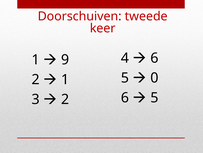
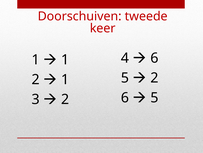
9 at (65, 59): 9 -> 1
0 at (154, 78): 0 -> 2
